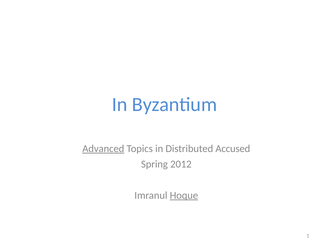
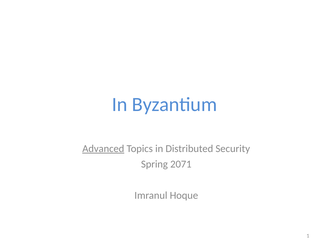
Accused: Accused -> Security
2012: 2012 -> 2071
Hoque underline: present -> none
